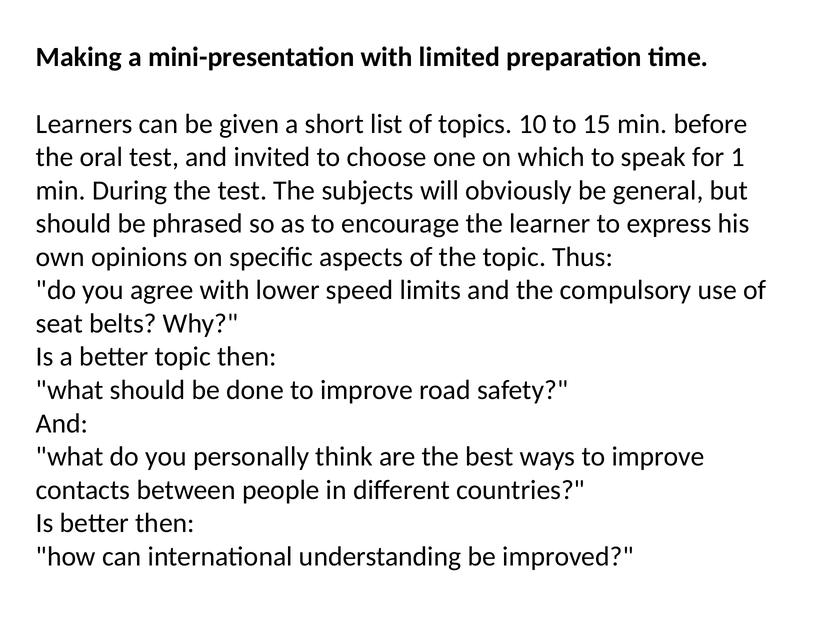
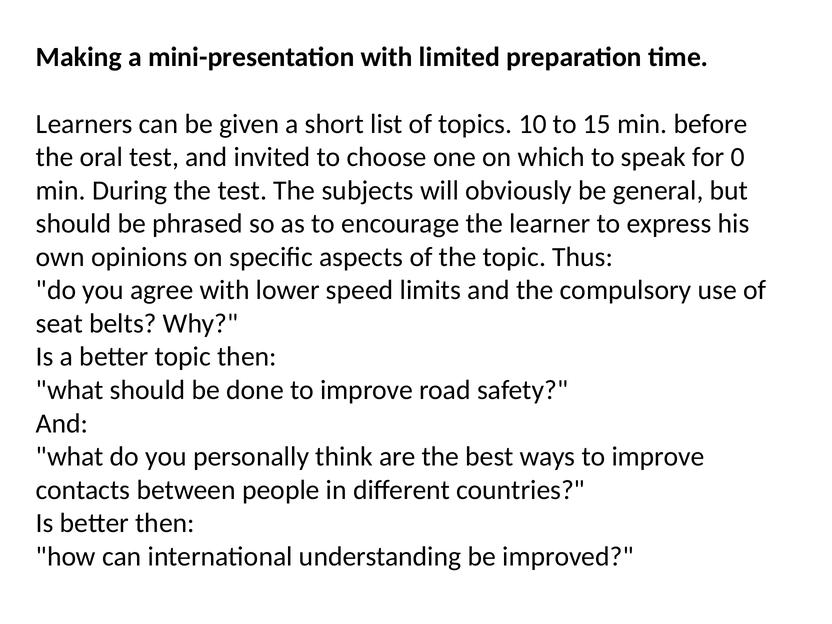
1: 1 -> 0
